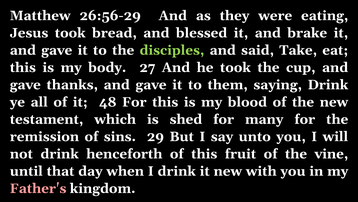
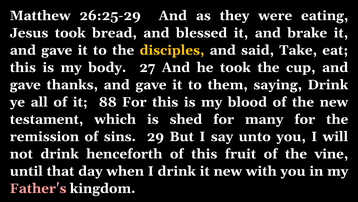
26:56-29: 26:56-29 -> 26:25-29
disciples colour: light green -> yellow
48: 48 -> 88
